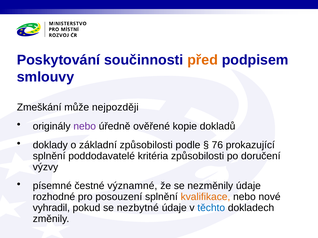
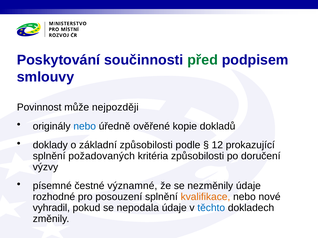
před colour: orange -> green
Zmeškání: Zmeškání -> Povinnost
nebo at (85, 126) colour: purple -> blue
76: 76 -> 12
poddodavatelé: poddodavatelé -> požadovaných
nezbytné: nezbytné -> nepodala
